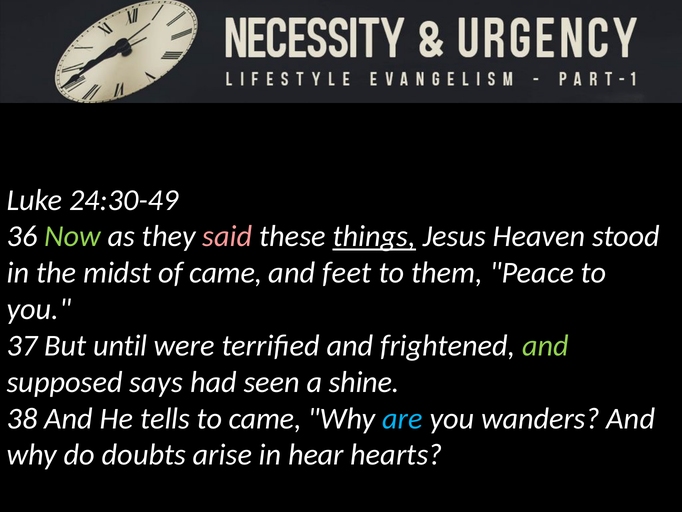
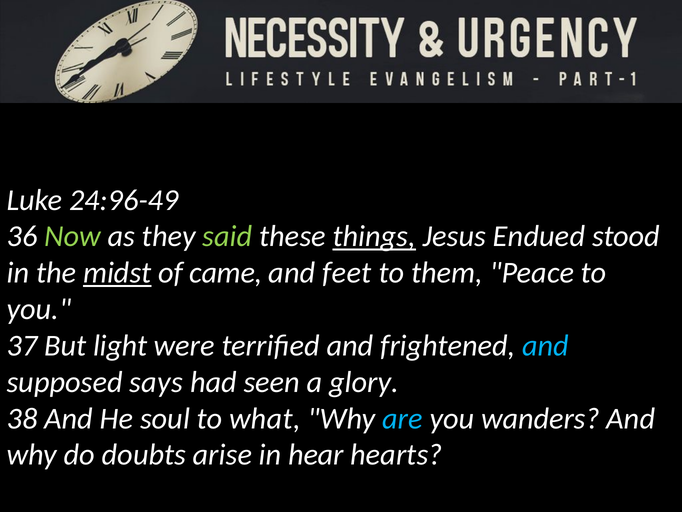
24:30-49: 24:30-49 -> 24:96-49
said colour: pink -> light green
Heaven: Heaven -> Endued
midst underline: none -> present
until: until -> light
and at (546, 345) colour: light green -> light blue
shine: shine -> glory
tells: tells -> soul
to came: came -> what
